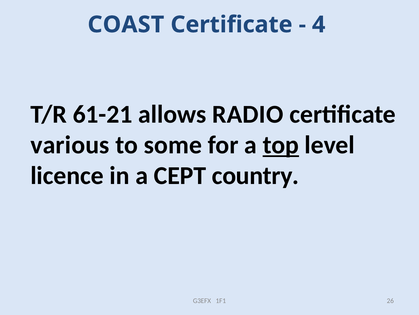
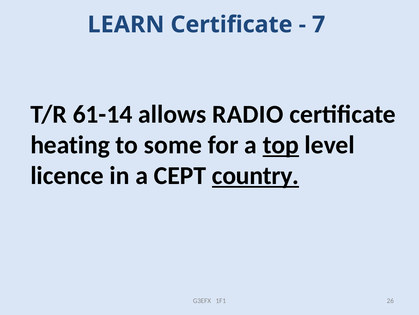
COAST: COAST -> LEARN
4: 4 -> 7
61-21: 61-21 -> 61-14
various: various -> heating
country underline: none -> present
